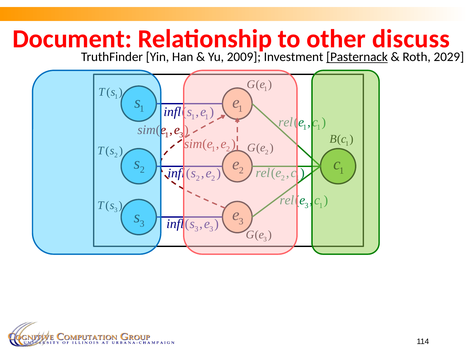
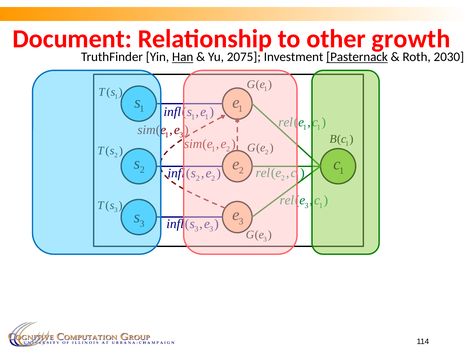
discuss: discuss -> growth
Han underline: none -> present
2009: 2009 -> 2075
2029: 2029 -> 2030
